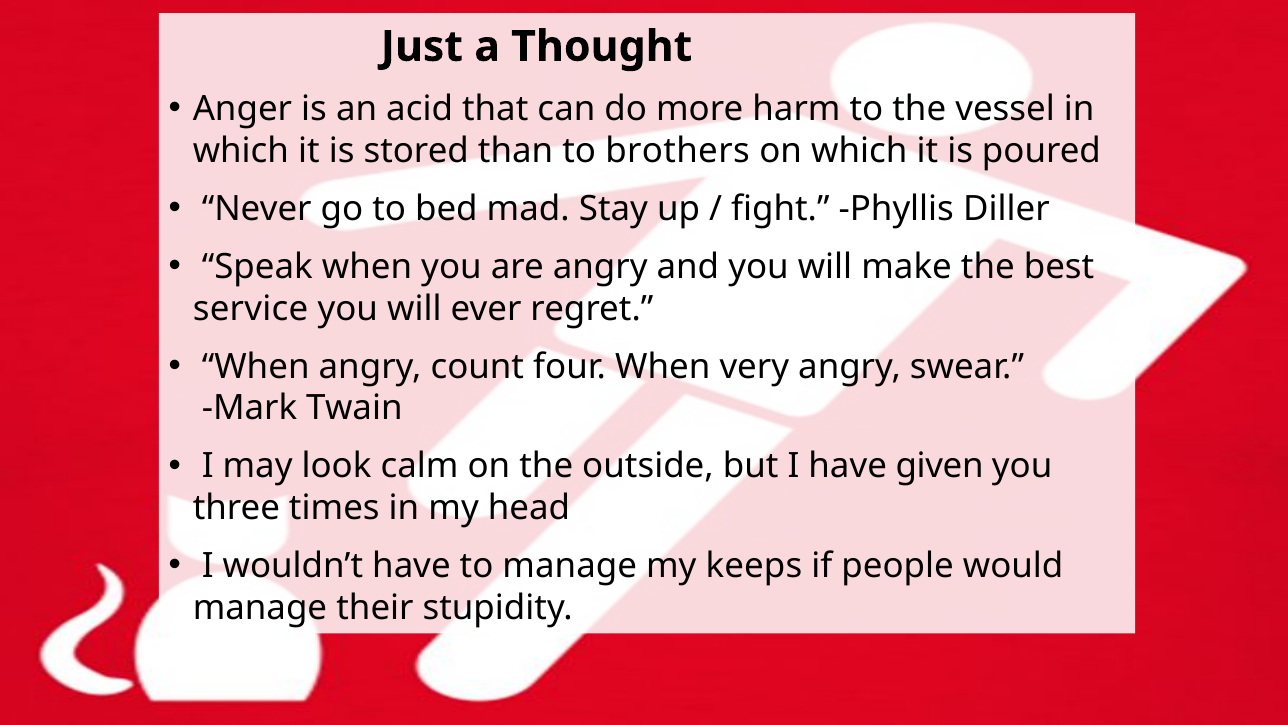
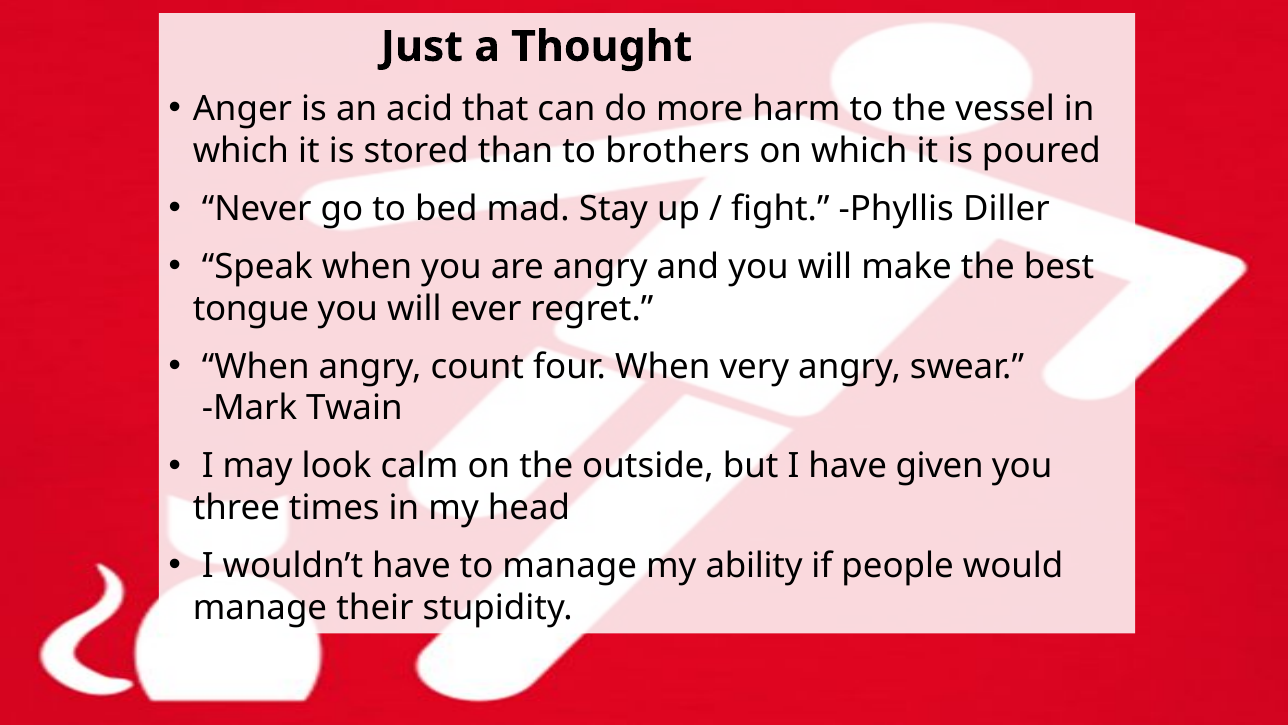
service: service -> tongue
keeps: keeps -> ability
